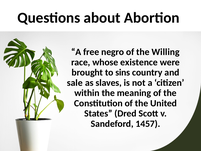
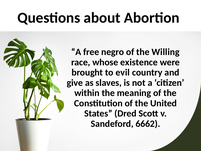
sins: sins -> evil
sale: sale -> give
1457: 1457 -> 6662
